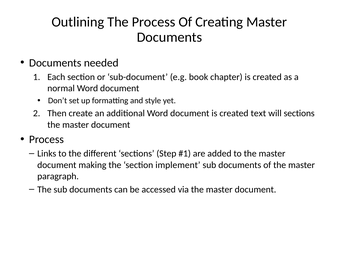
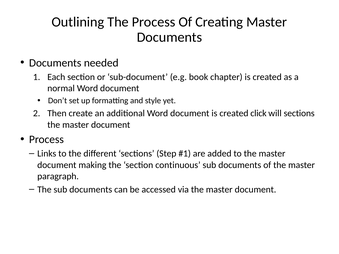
text: text -> click
implement: implement -> continuous
